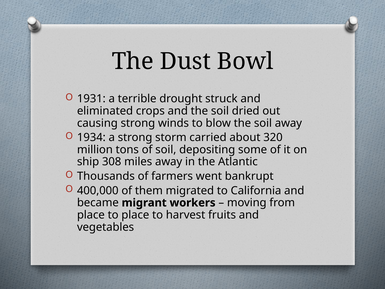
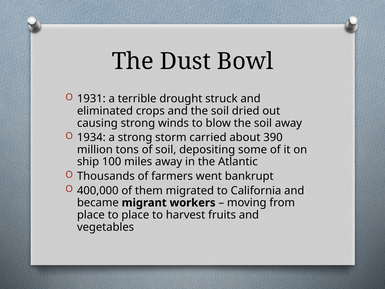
320: 320 -> 390
308: 308 -> 100
